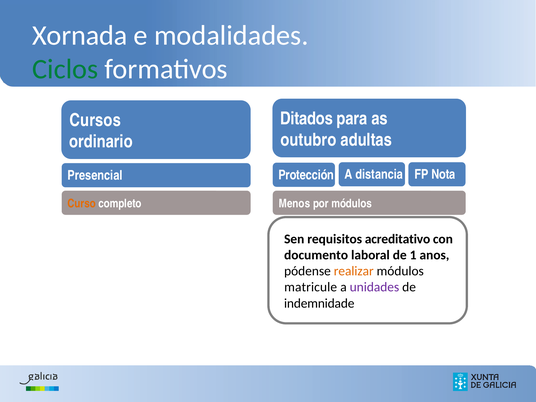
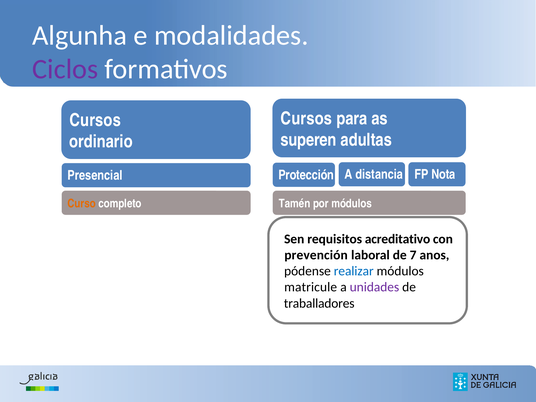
Xornada: Xornada -> Algunha
Ciclos colour: green -> purple
Ditados at (306, 119): Ditados -> Cursos
outubro: outubro -> superen
Menos: Menos -> Tamén
documento: documento -> prevención
1: 1 -> 7
realizar colour: orange -> blue
indemnidade: indemnidade -> traballadores
